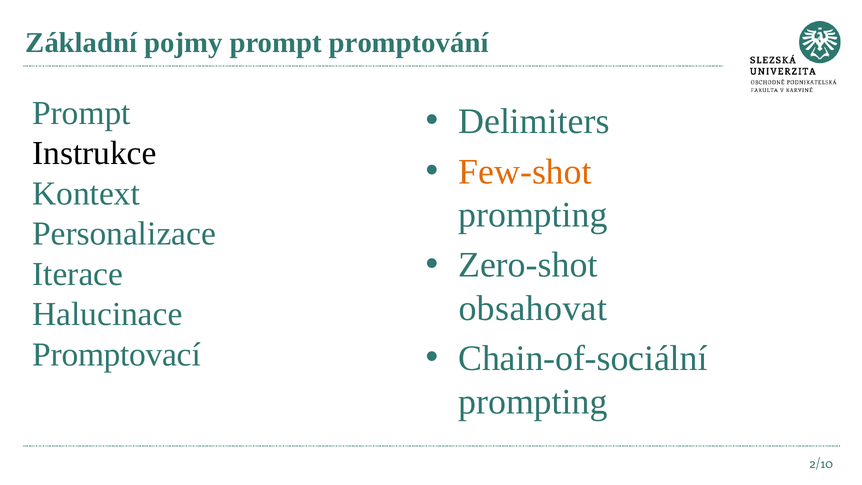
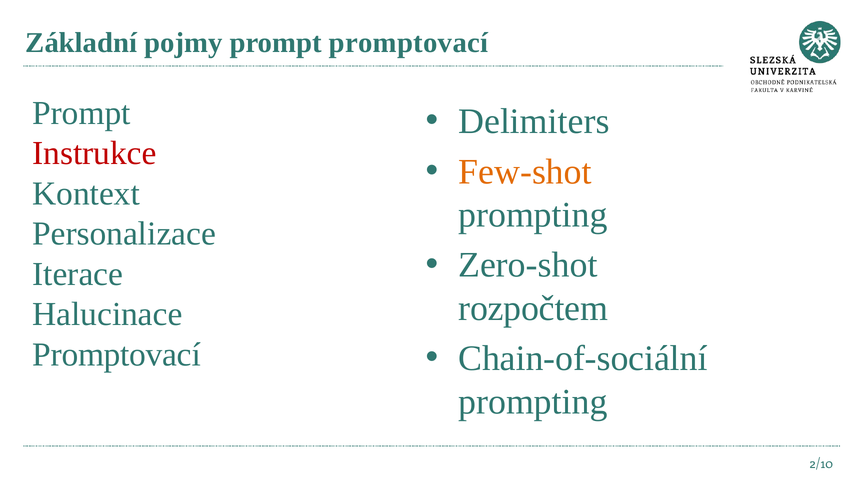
prompt promptování: promptování -> promptovací
Instrukce colour: black -> red
obsahovat: obsahovat -> rozpočtem
